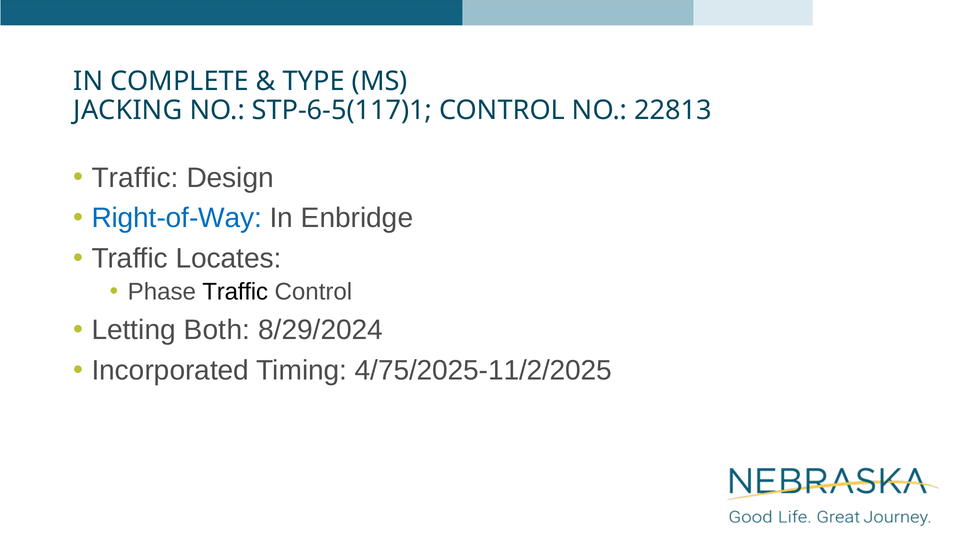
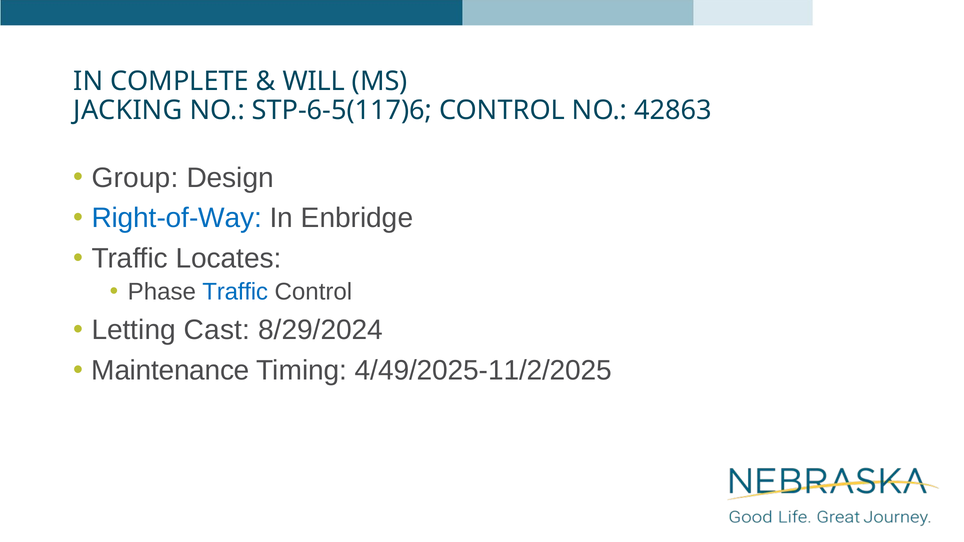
TYPE: TYPE -> WILL
STP-6-5(117)1: STP-6-5(117)1 -> STP-6-5(117)6
22813: 22813 -> 42863
Traffic at (135, 178): Traffic -> Group
Traffic at (235, 292) colour: black -> blue
Both: Both -> Cast
Incorporated: Incorporated -> Maintenance
4/75/2025-11/2/2025: 4/75/2025-11/2/2025 -> 4/49/2025-11/2/2025
